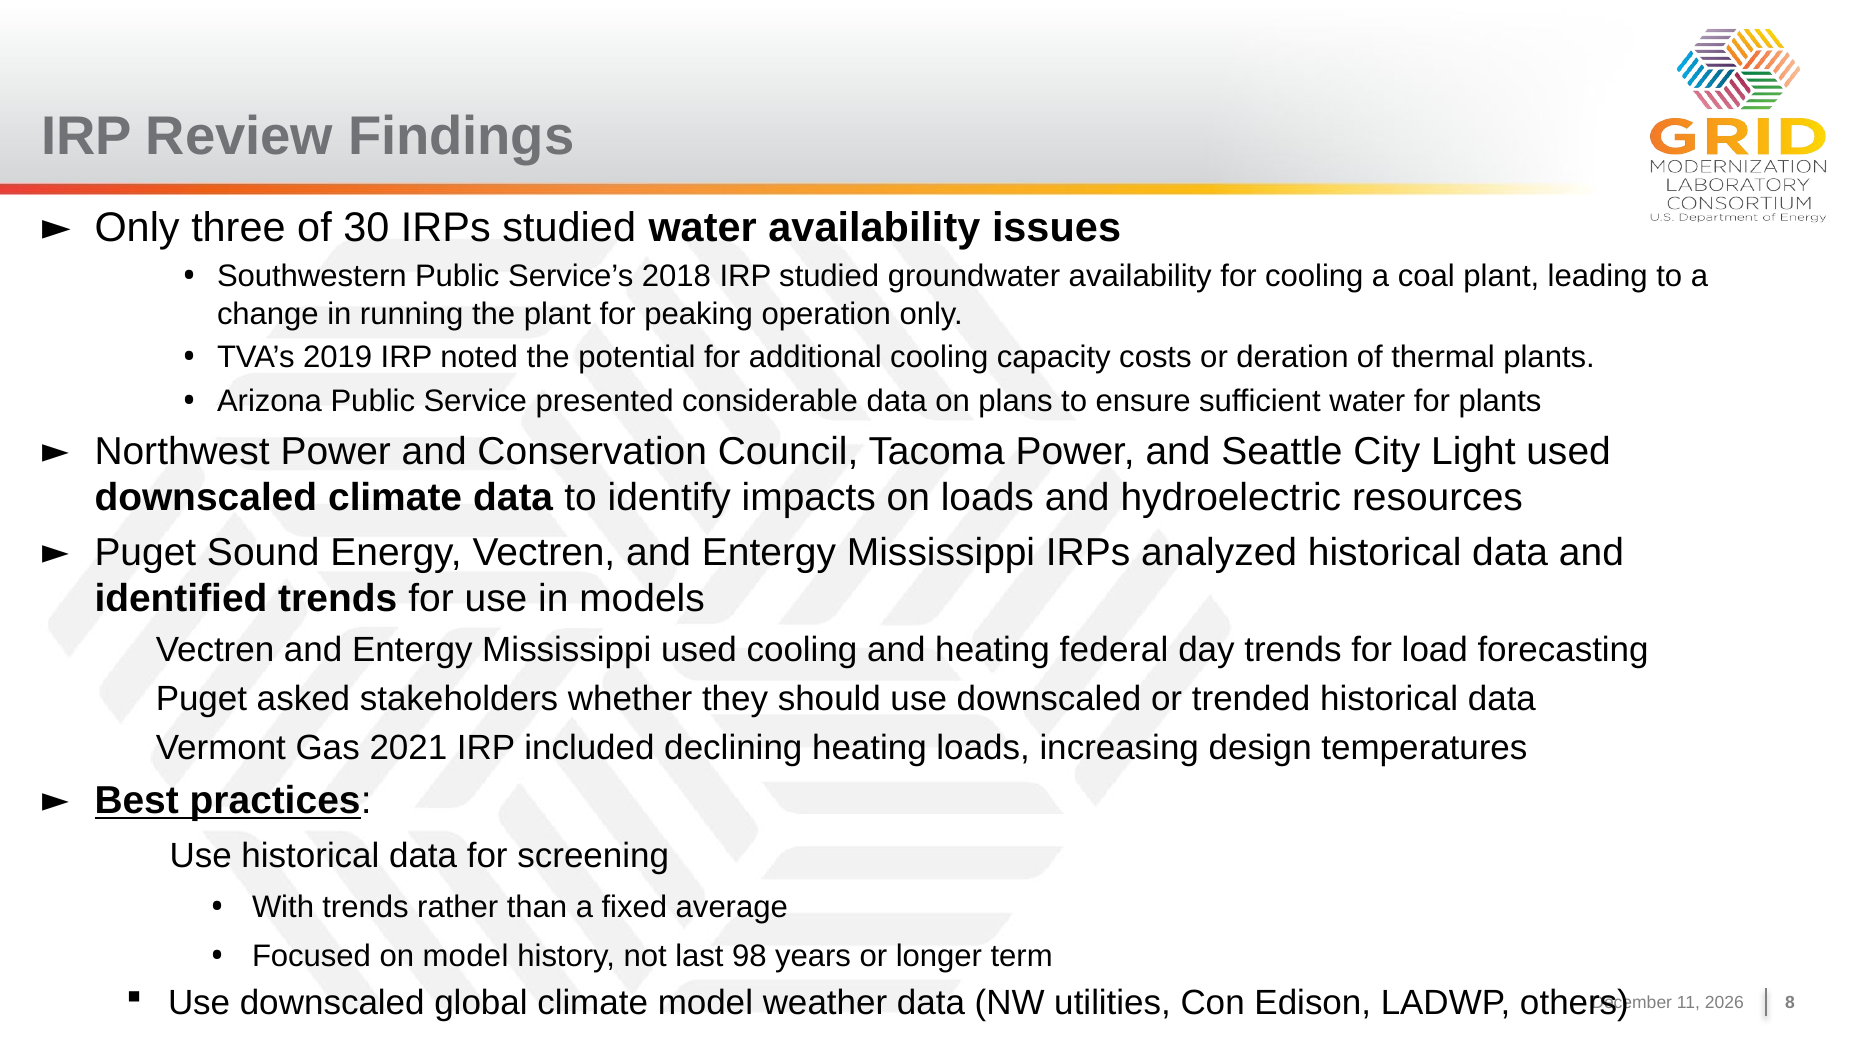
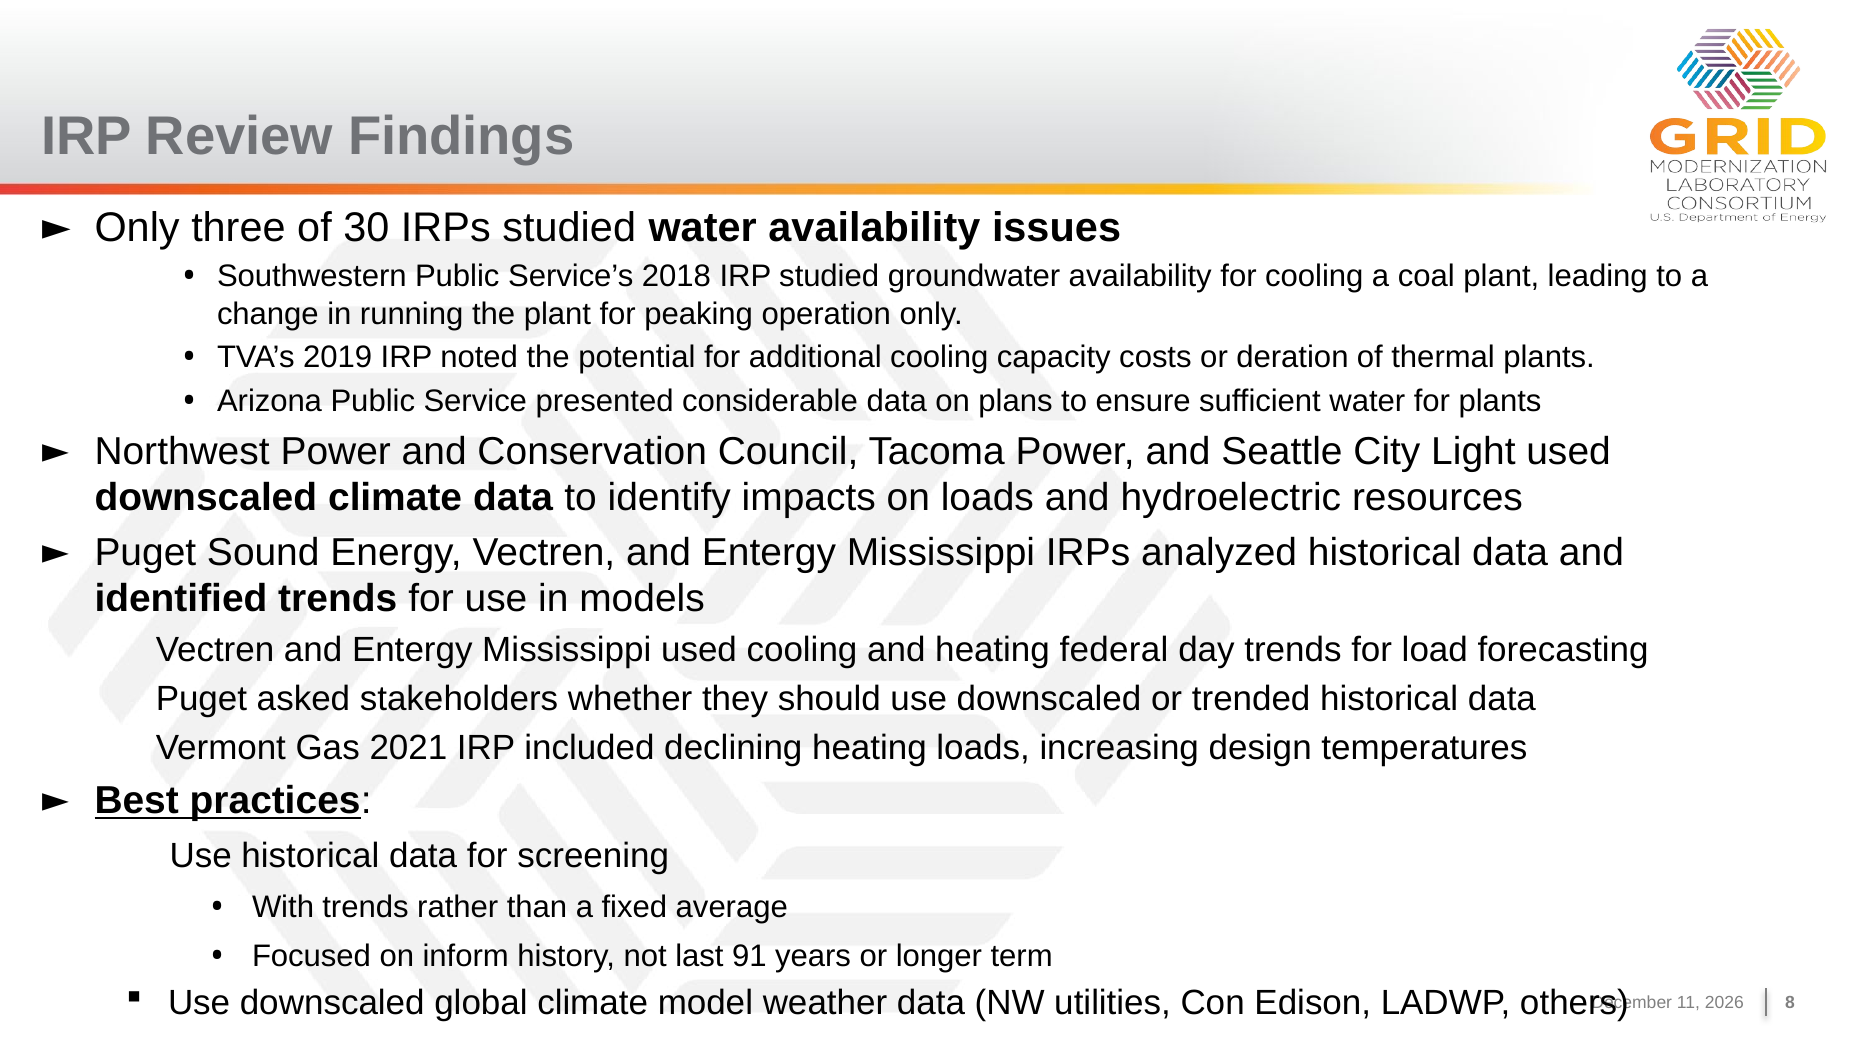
on model: model -> inform
98: 98 -> 91
